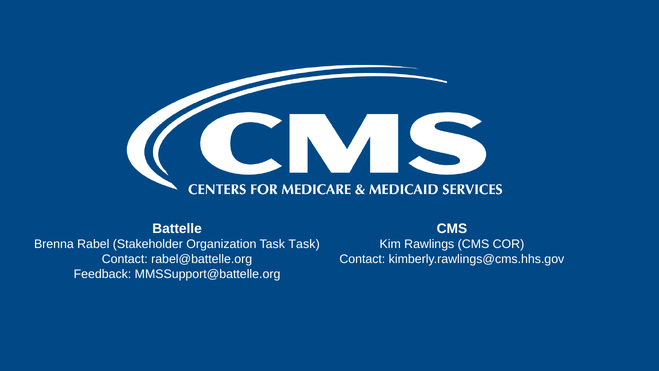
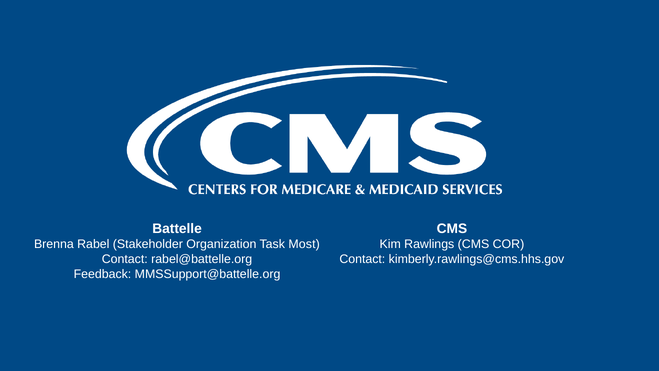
Task Task: Task -> Most
